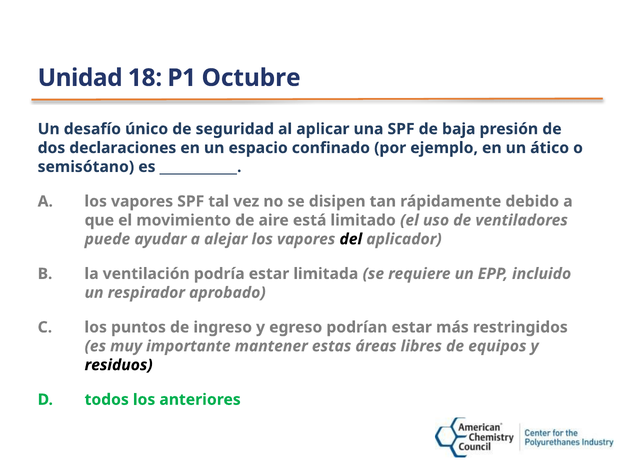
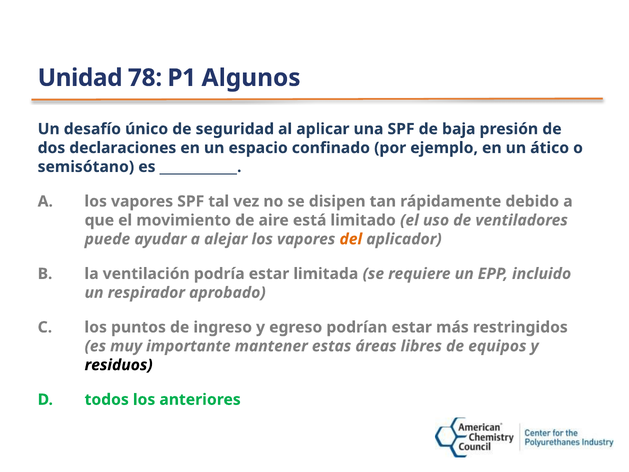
18: 18 -> 78
Octubre: Octubre -> Algunos
del colour: black -> orange
